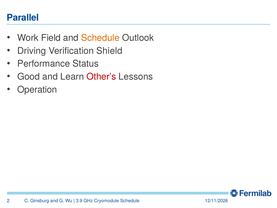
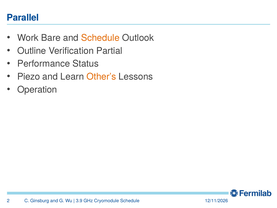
Field: Field -> Bare
Driving: Driving -> Outline
Shield: Shield -> Partial
Good: Good -> Piezo
Other’s colour: red -> orange
